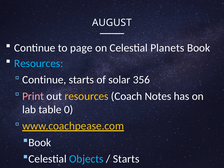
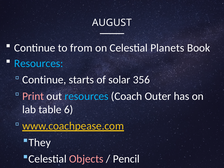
page: page -> from
resources at (87, 96) colour: yellow -> light blue
Notes: Notes -> Outer
0: 0 -> 6
Book at (40, 143): Book -> They
Objects colour: light blue -> pink
Starts at (126, 159): Starts -> Pencil
